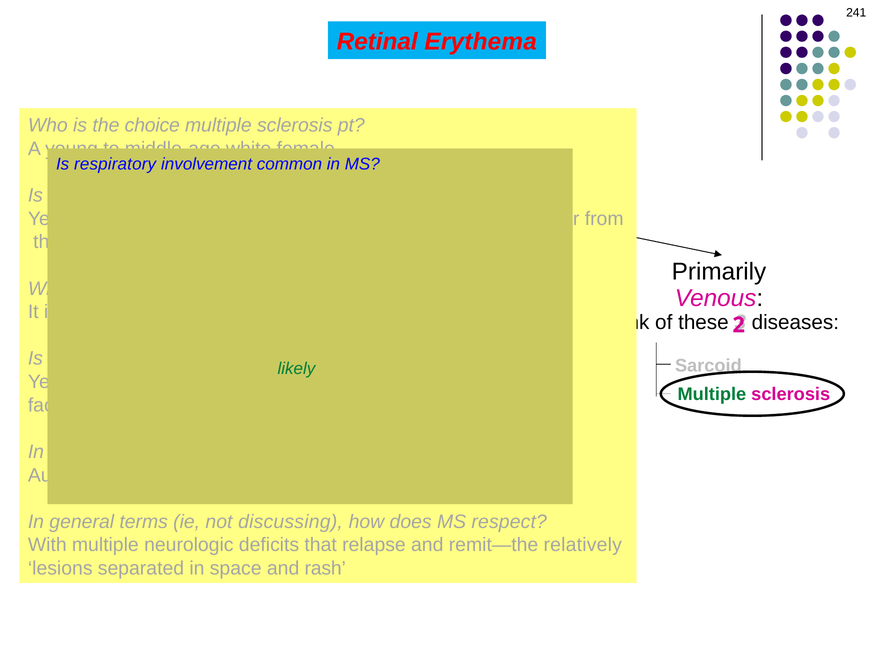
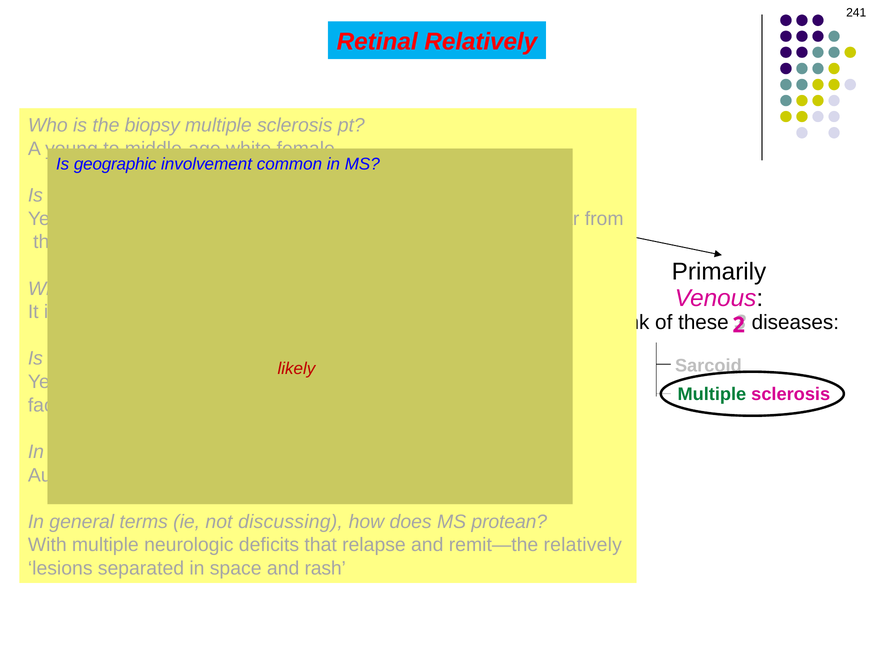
Retinal Erythema: Erythema -> Relatively
choice: choice -> biopsy
Is respiratory: respiratory -> geographic
likely colour: green -> red
respect: respect -> protean
